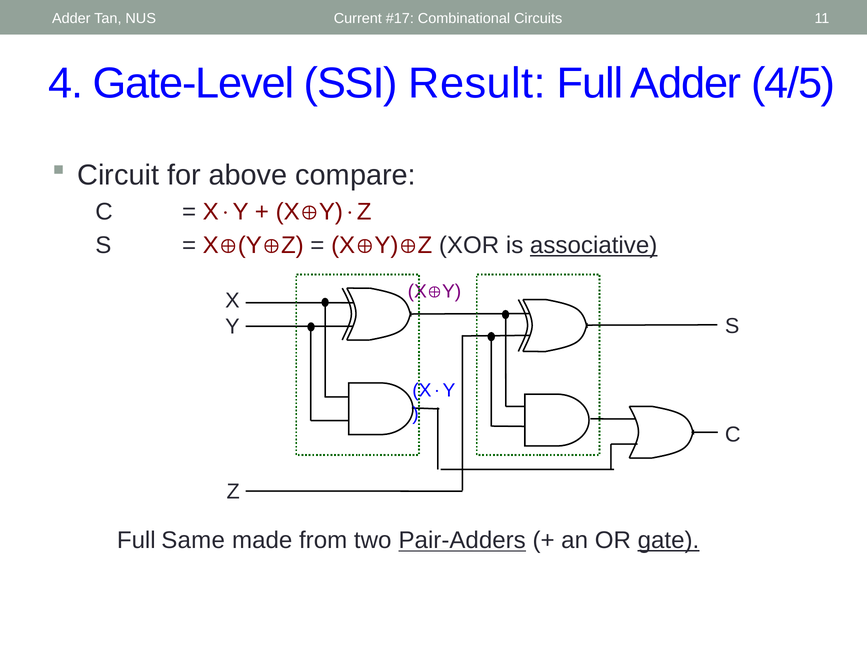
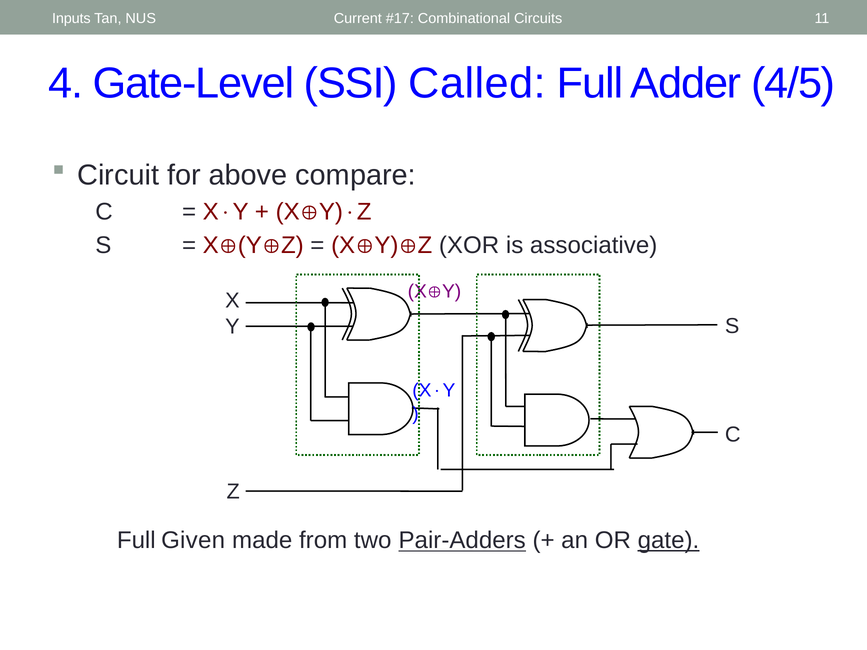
Adder at (71, 18): Adder -> Inputs
Result: Result -> Called
associative underline: present -> none
Same: Same -> Given
